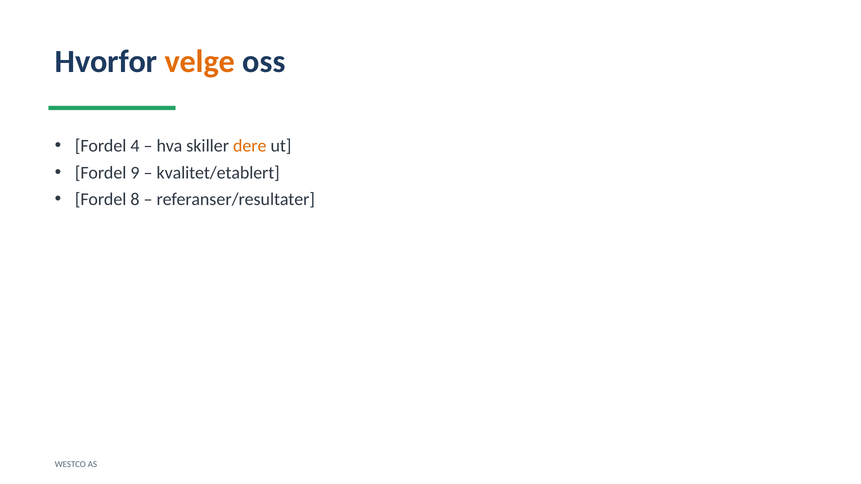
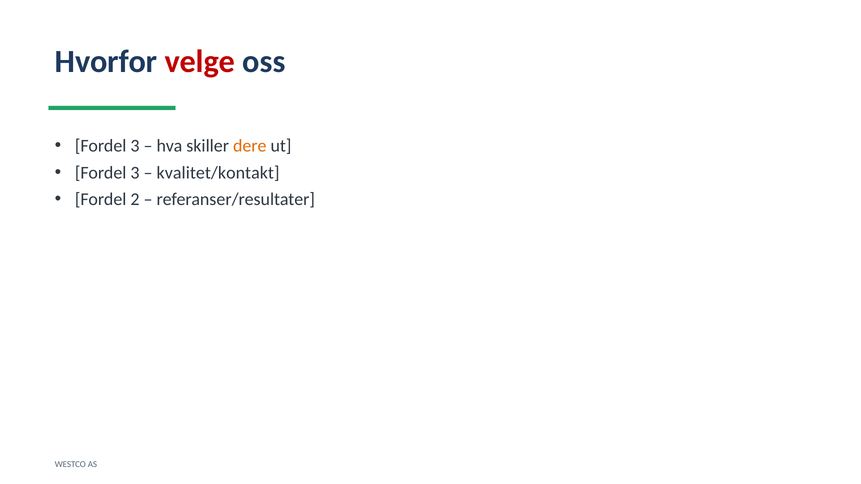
velge colour: orange -> red
4 at (135, 146): 4 -> 3
9 at (135, 173): 9 -> 3
kvalitet/etablert: kvalitet/etablert -> kvalitet/kontakt
8: 8 -> 2
